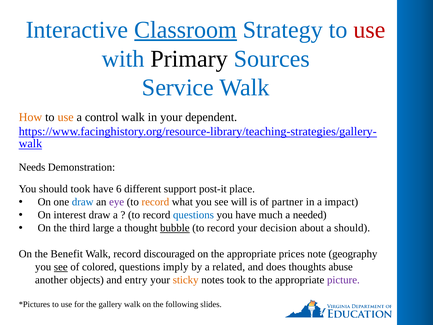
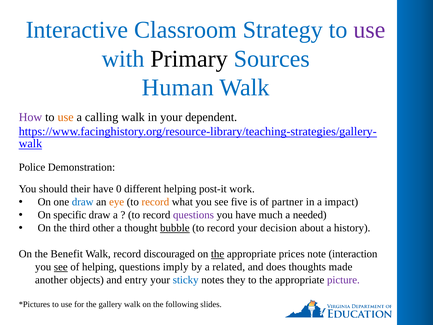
Classroom underline: present -> none
use at (370, 30) colour: red -> purple
Service: Service -> Human
How colour: orange -> purple
control: control -> calling
Needs: Needs -> Police
should took: took -> their
6: 6 -> 0
different support: support -> helping
place: place -> work
eye colour: purple -> orange
will: will -> five
interest: interest -> specific
questions at (193, 215) colour: blue -> purple
large: large -> other
a should: should -> history
the at (218, 254) underline: none -> present
geography: geography -> interaction
of colored: colored -> helping
abuse: abuse -> made
sticky colour: orange -> blue
notes took: took -> they
